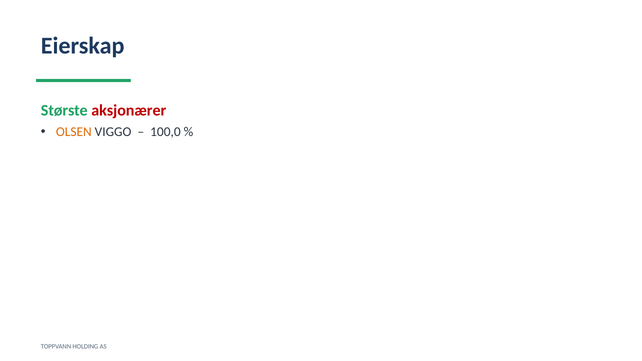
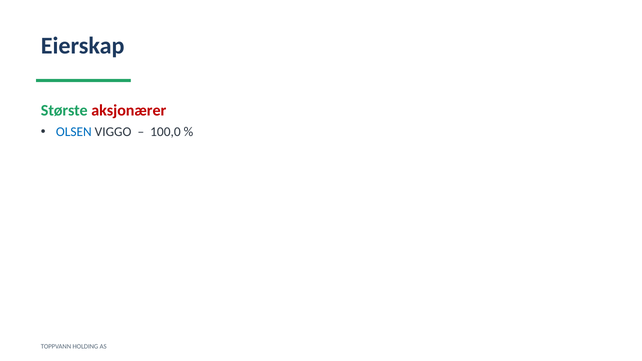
OLSEN colour: orange -> blue
